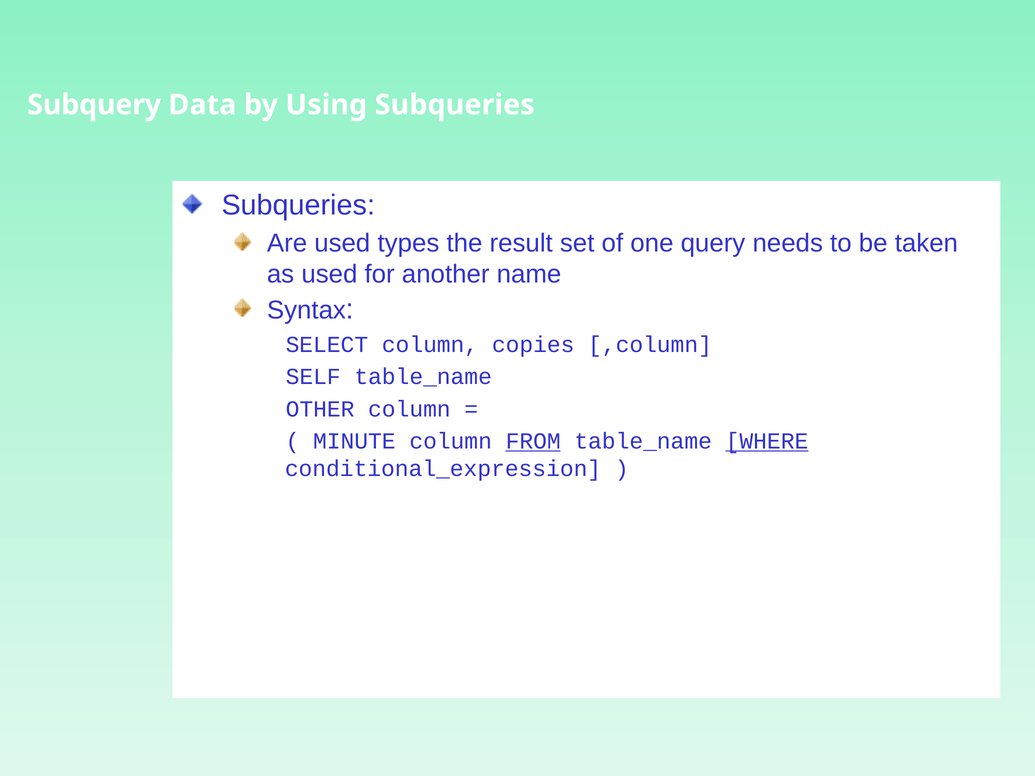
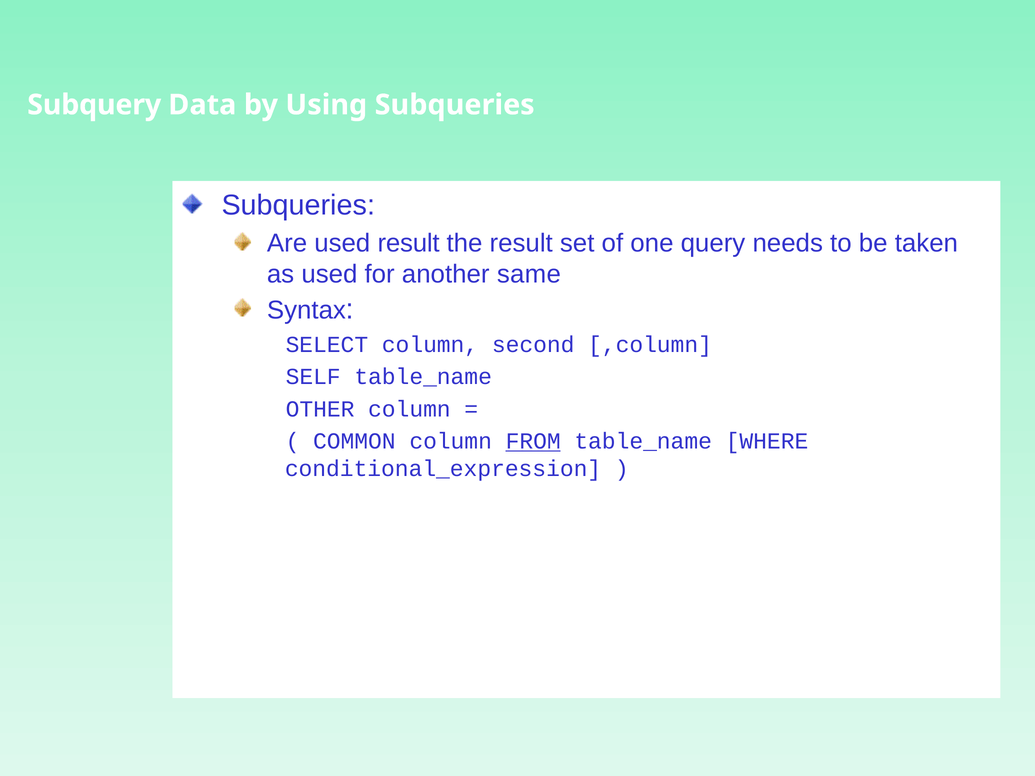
used types: types -> result
name: name -> same
copies: copies -> second
MINUTE: MINUTE -> COMMON
WHERE underline: present -> none
